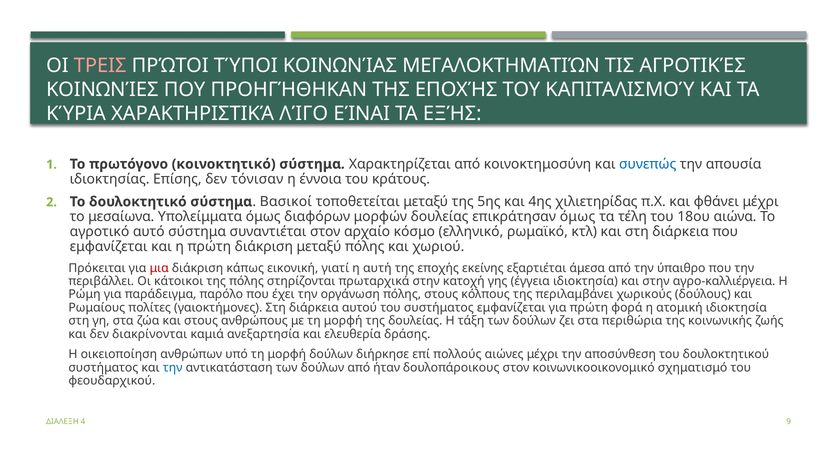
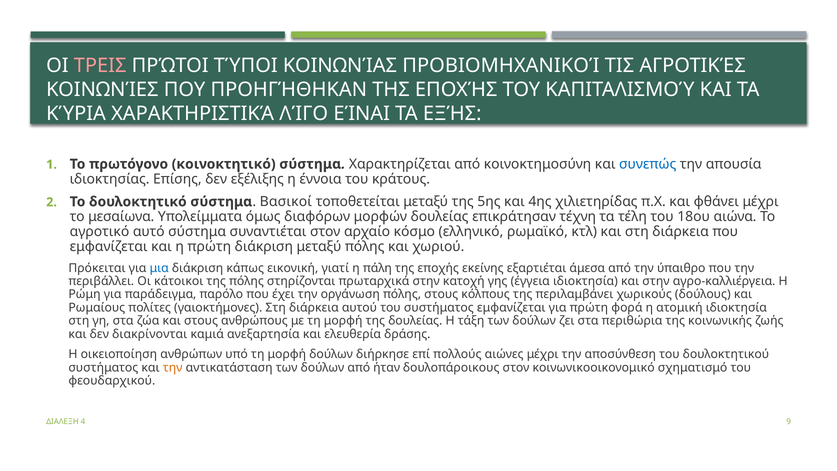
ΜΕΓΑΛΟΚΤΗΜΑΤΙΏΝ: ΜΕΓΑΛΟΚΤΗΜΑΤΙΏΝ -> ΠΡΟΒΙΟΜΗΧΑΝΙΚΟΊ
τόνισαν: τόνισαν -> εξέλιξης
επικράτησαν όμως: όμως -> τέχνη
μια colour: red -> blue
αυτή: αυτή -> πάλη
την at (173, 367) colour: blue -> orange
